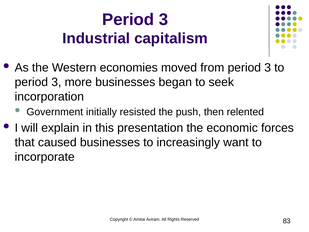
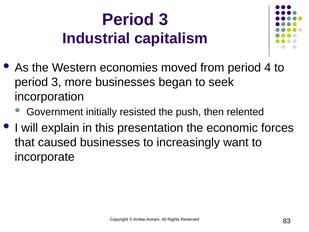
from period 3: 3 -> 4
